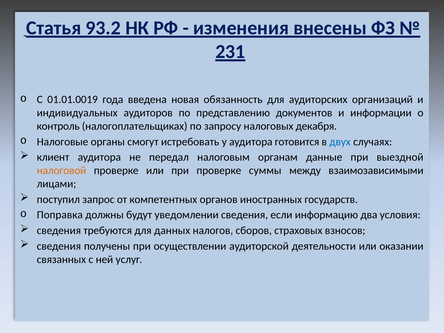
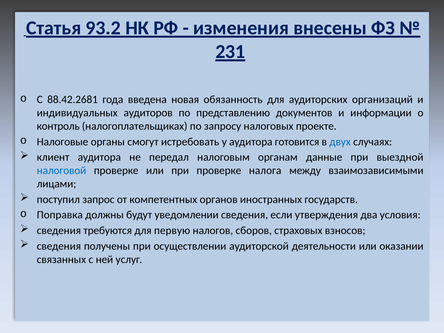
01.01.0019: 01.01.0019 -> 88.42.2681
декабря: декабря -> проекте
налоговой colour: orange -> blue
суммы: суммы -> налога
информацию: информацию -> утверждения
данных: данных -> первую
